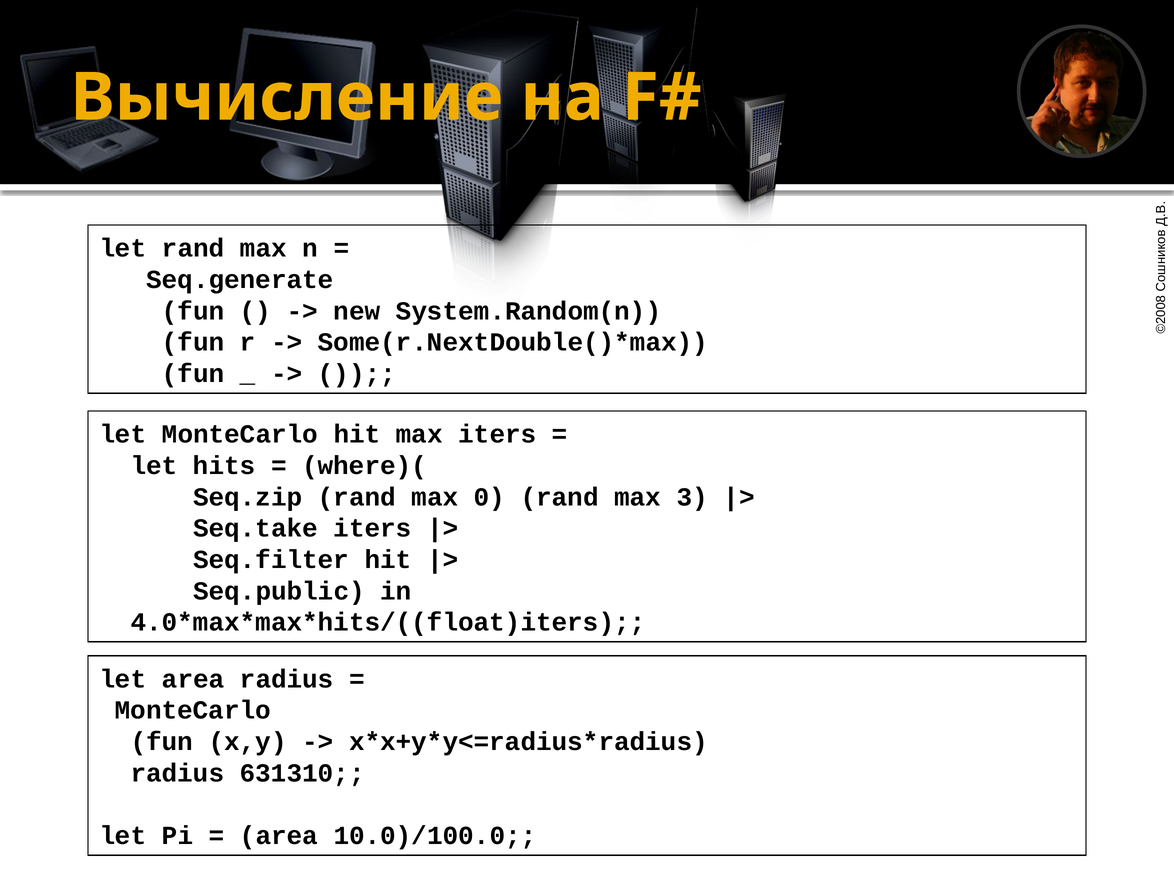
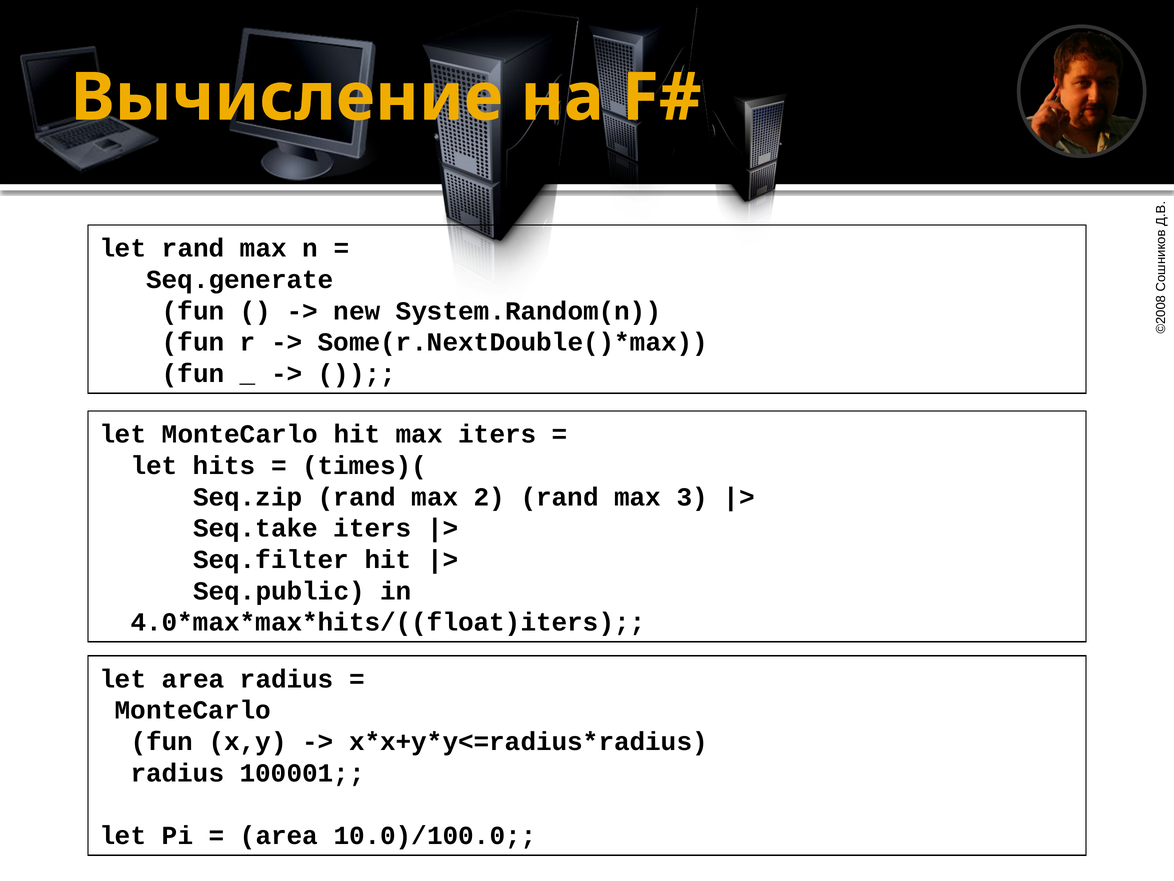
where)(: where)( -> times)(
max 0: 0 -> 2
631310: 631310 -> 100001
